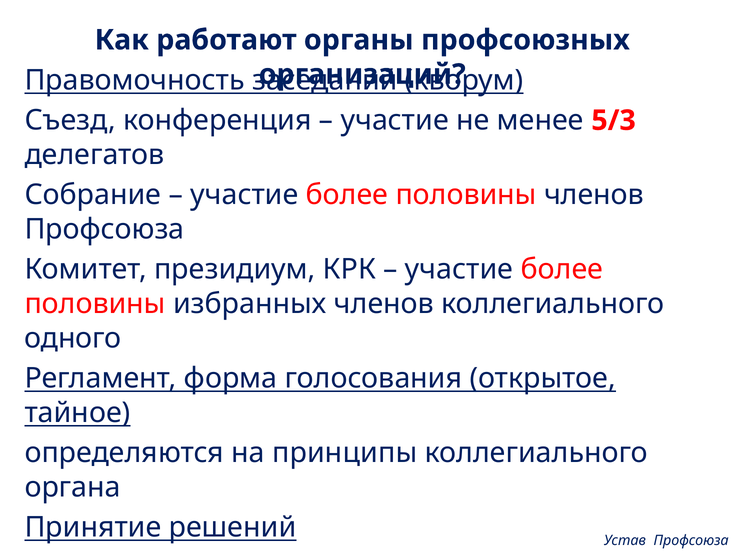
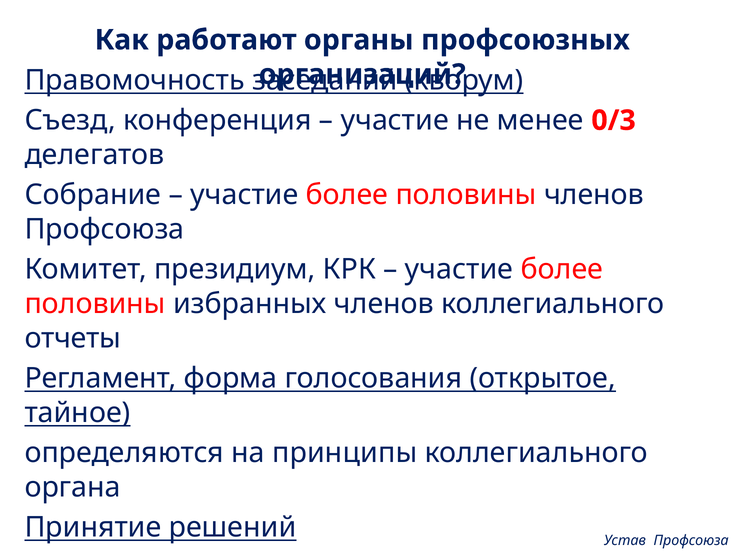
5/3: 5/3 -> 0/3
одного: одного -> отчеты
